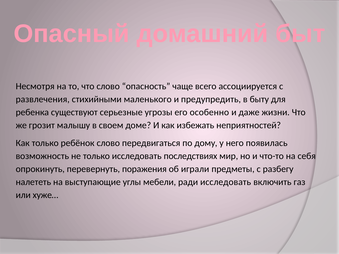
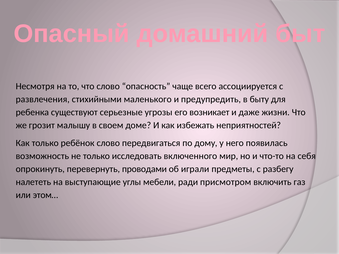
особенно: особенно -> возникает
последствиях: последствиях -> включенного
поражения: поражения -> проводами
ради исследовать: исследовать -> присмотром
хуже…: хуже… -> этом…
